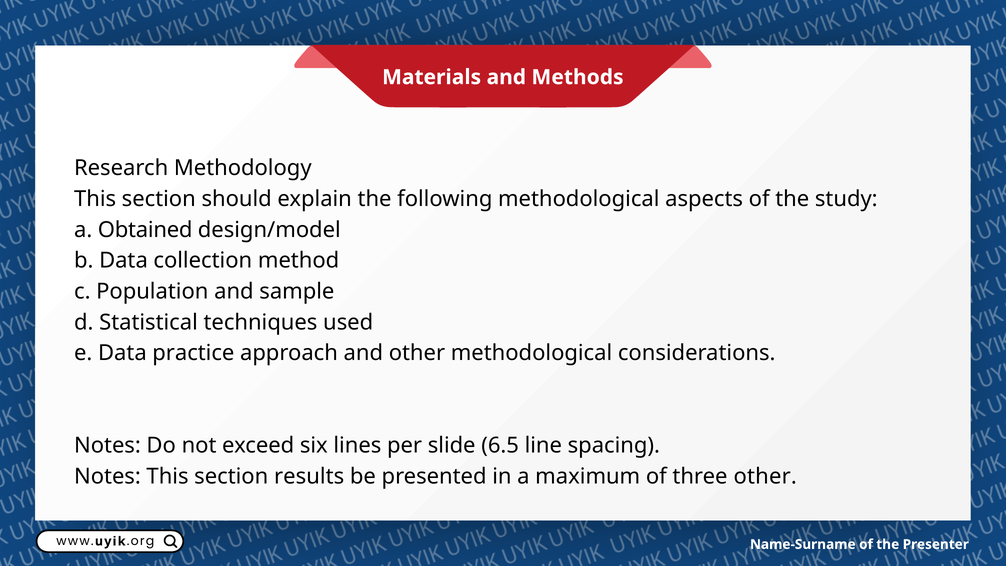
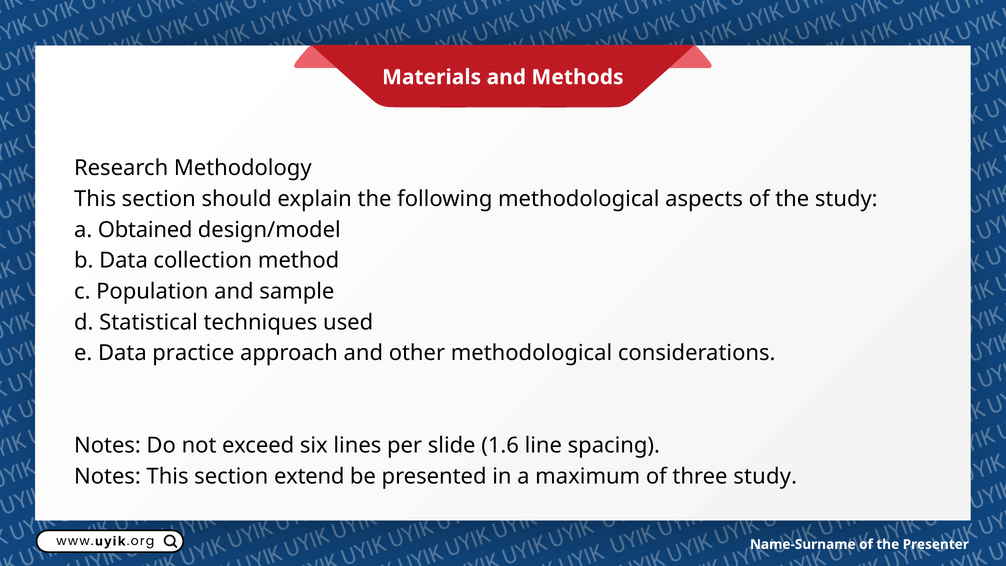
6.5: 6.5 -> 1.6
results: results -> extend
three other: other -> study
